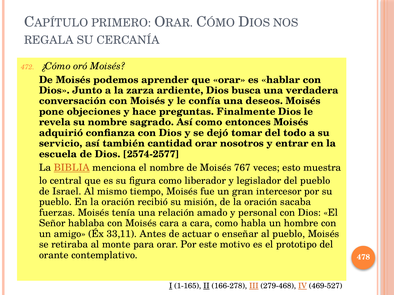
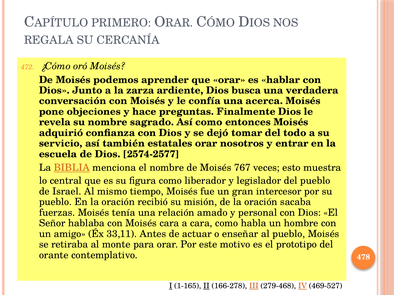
deseos: deseos -> acerca
cantidad: cantidad -> estatales
